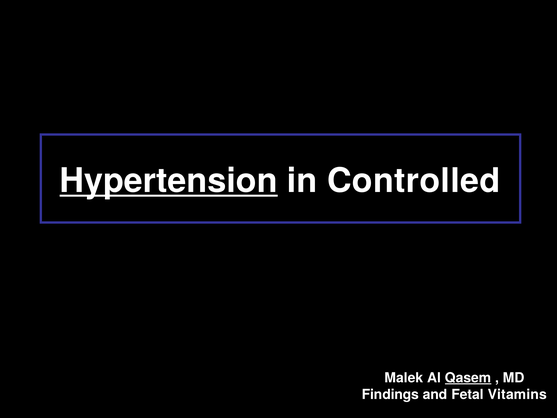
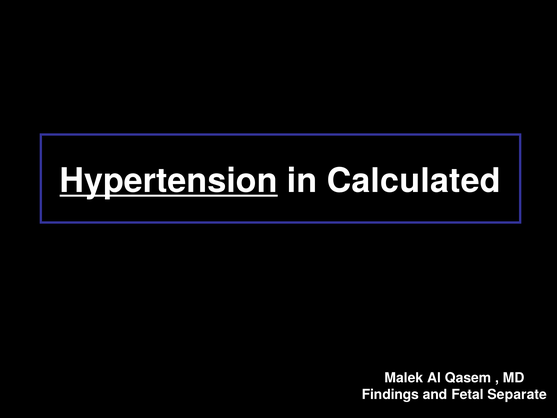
Controlled: Controlled -> Calculated
Qasem underline: present -> none
Vitamins: Vitamins -> Separate
